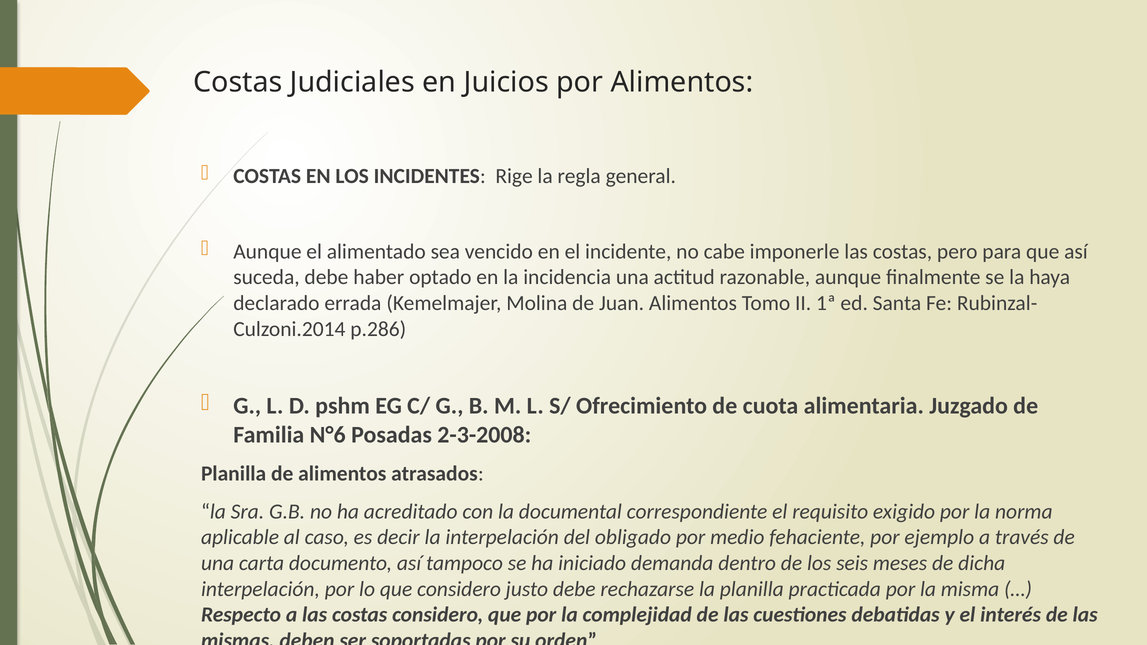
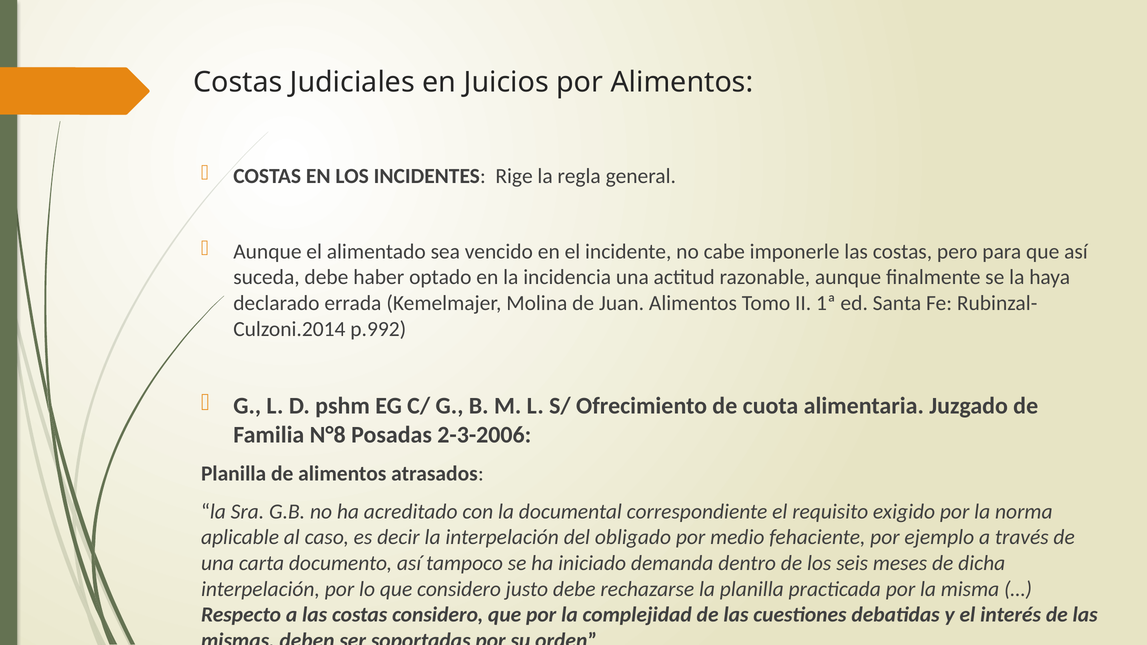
p.286: p.286 -> p.992
N°6: N°6 -> N°8
2-3-2008: 2-3-2008 -> 2-3-2006
